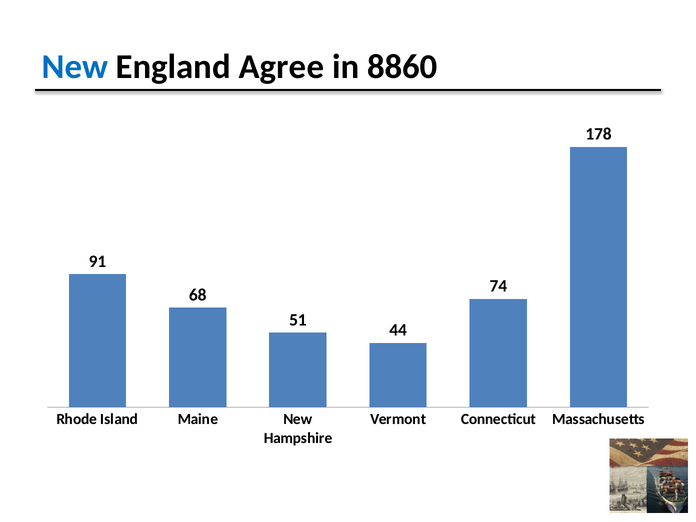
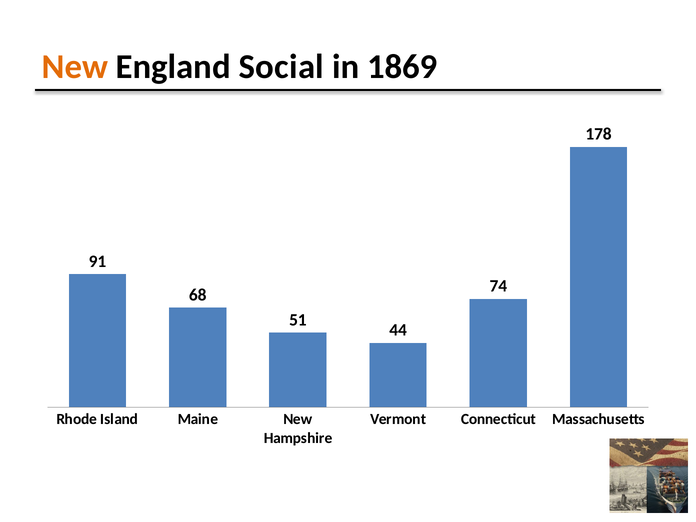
New at (75, 67) colour: blue -> orange
Agree: Agree -> Social
8860: 8860 -> 1869
